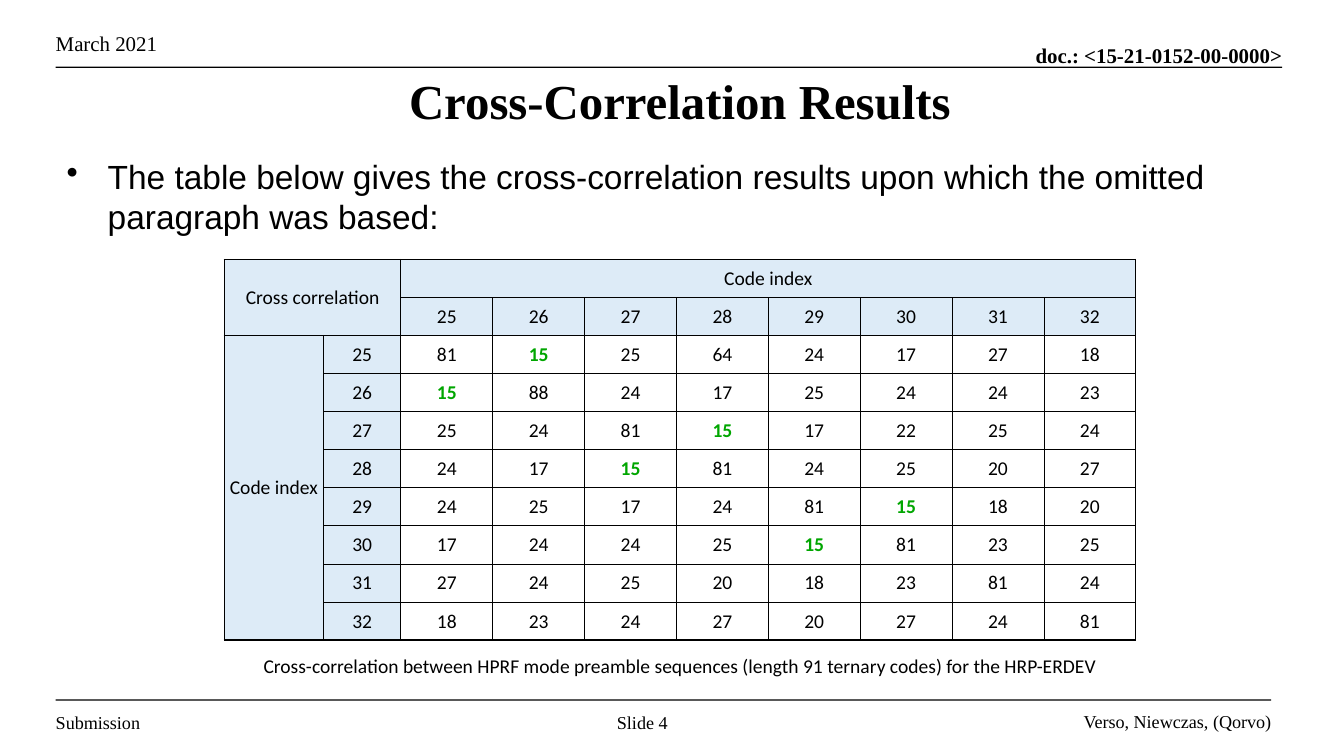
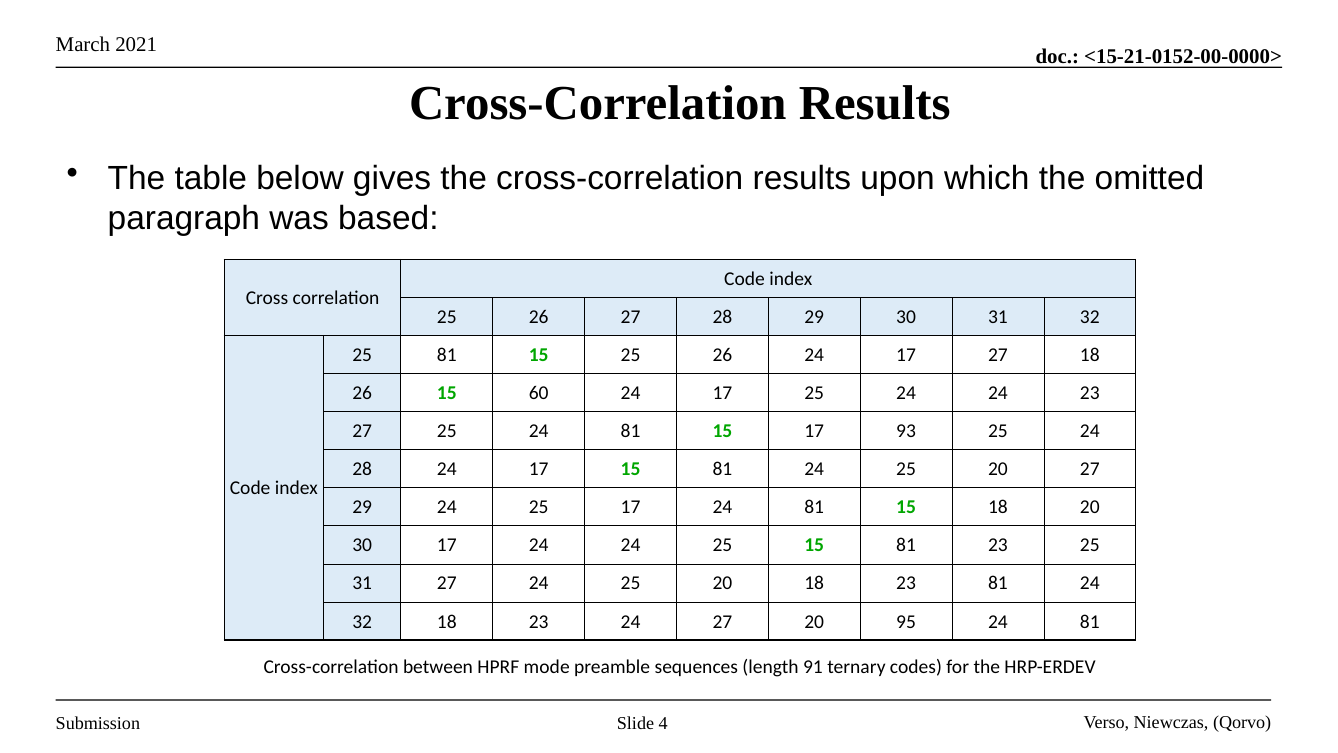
15 25 64: 64 -> 26
88: 88 -> 60
22: 22 -> 93
27 20 27: 27 -> 95
